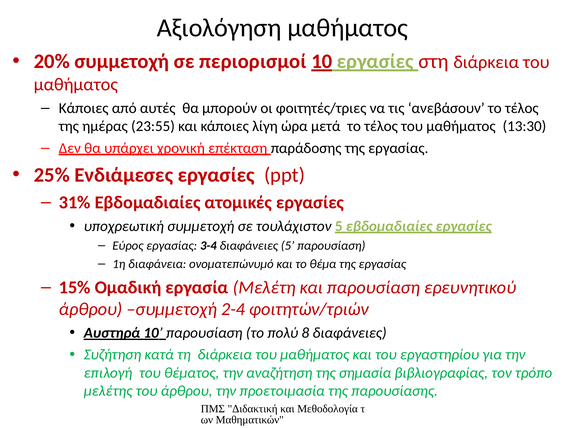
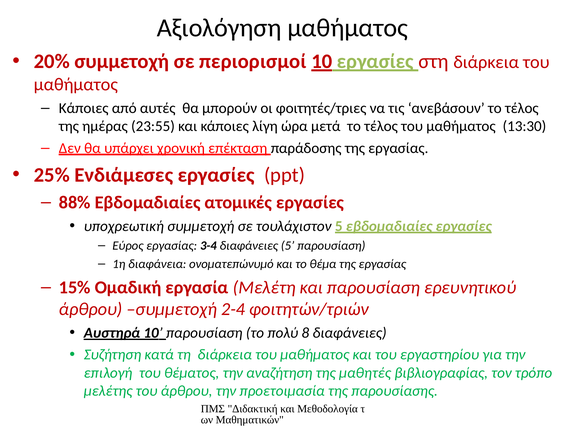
31%: 31% -> 88%
σημασία: σημασία -> μαθητές
